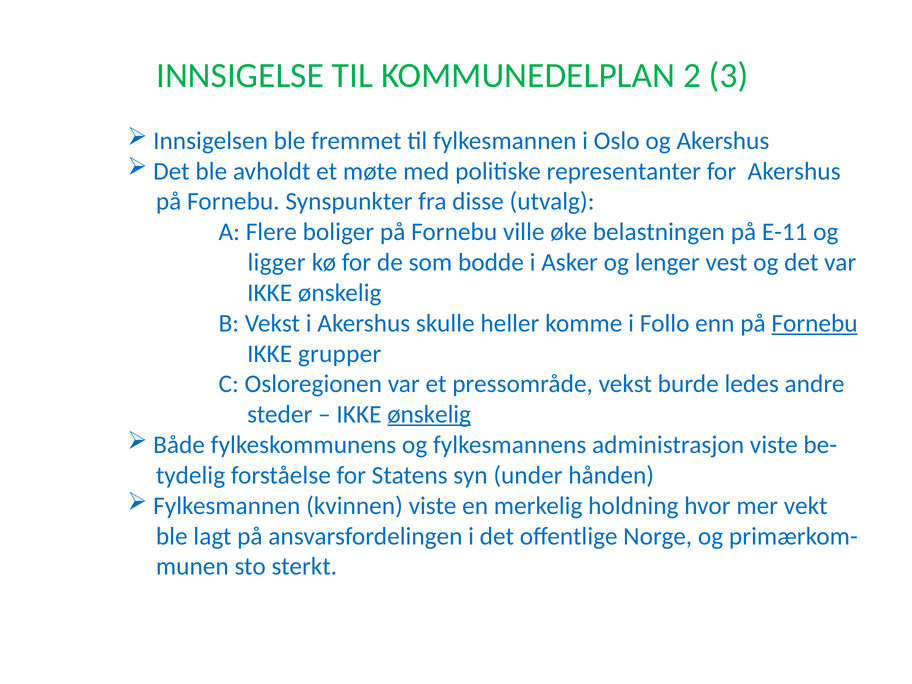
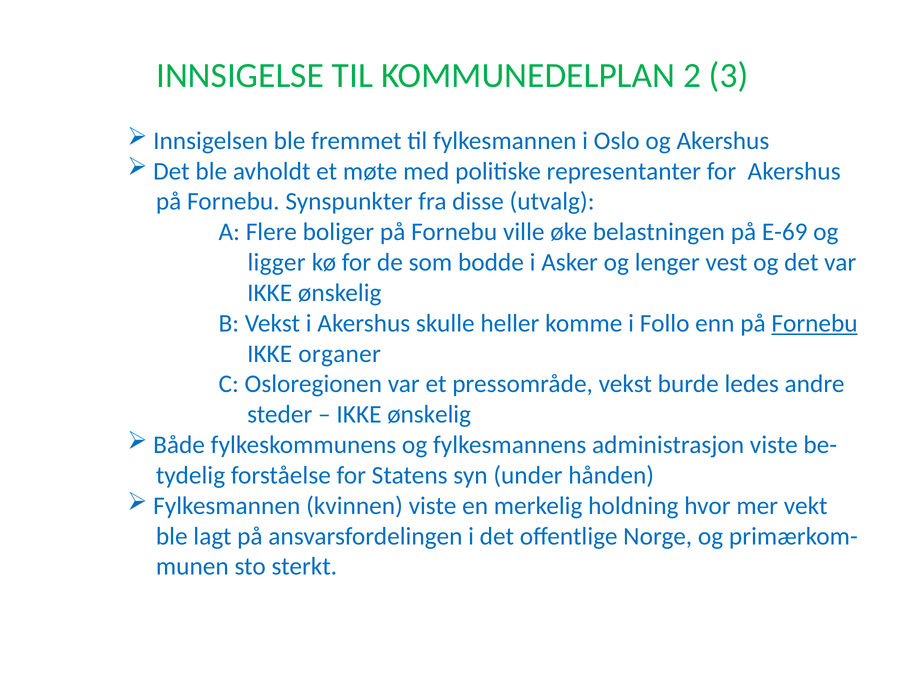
E-11: E-11 -> E-69
grupper: grupper -> organer
ønskelig at (429, 414) underline: present -> none
